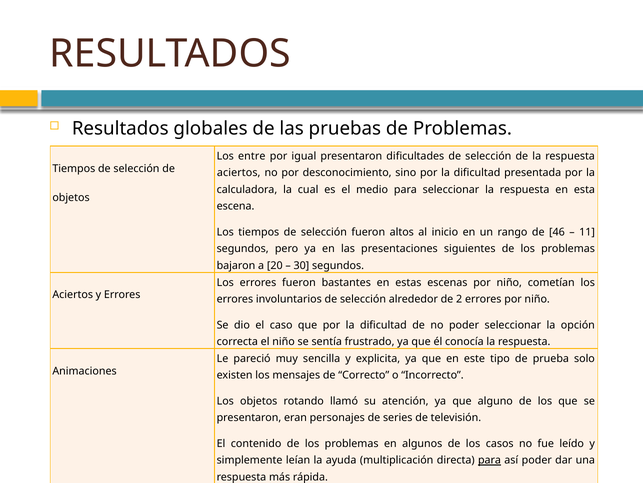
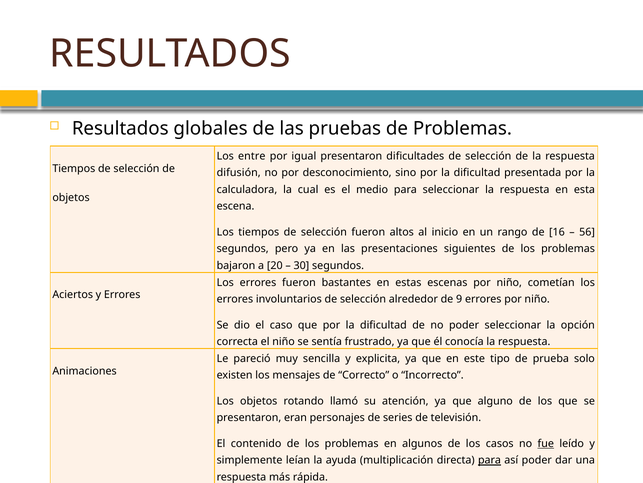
aciertos at (239, 173): aciertos -> difusión
46: 46 -> 16
11: 11 -> 56
2: 2 -> 9
fue underline: none -> present
